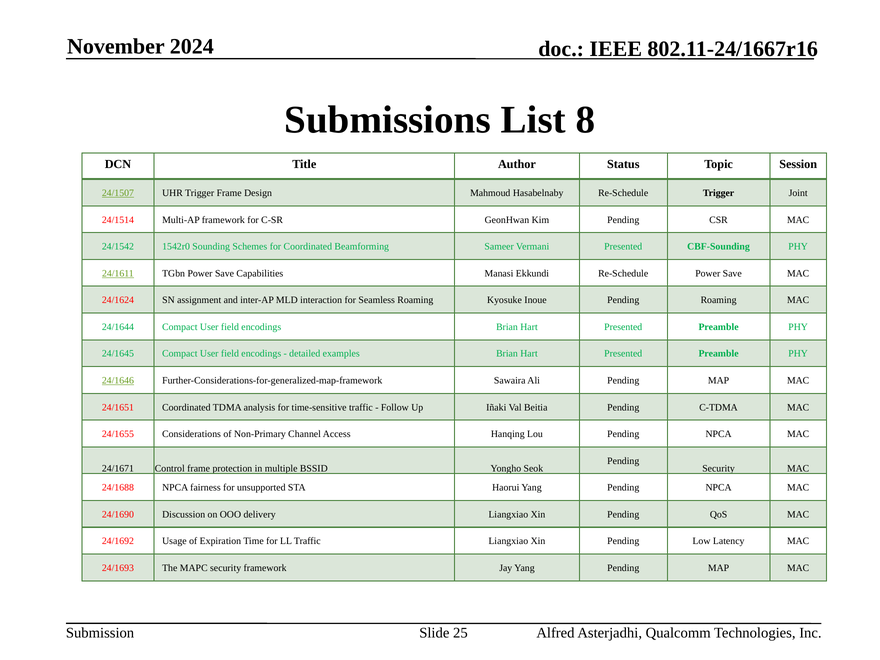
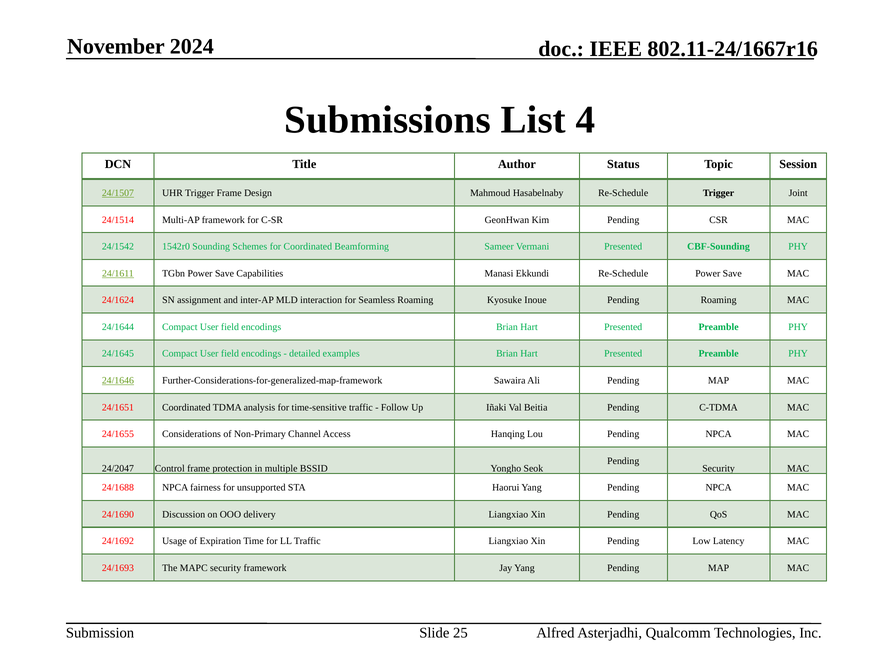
8: 8 -> 4
24/1671: 24/1671 -> 24/2047
